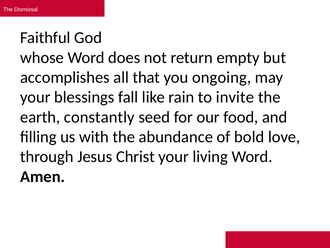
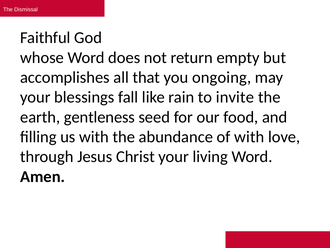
constantly: constantly -> gentleness
of bold: bold -> with
